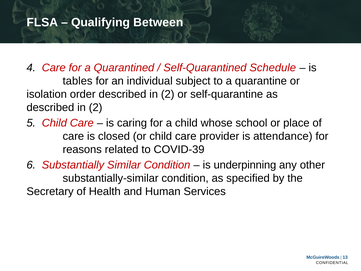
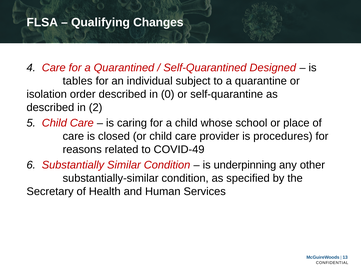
Between: Between -> Changes
Schedule: Schedule -> Designed
order described in 2: 2 -> 0
attendance: attendance -> procedures
COVID-39: COVID-39 -> COVID-49
